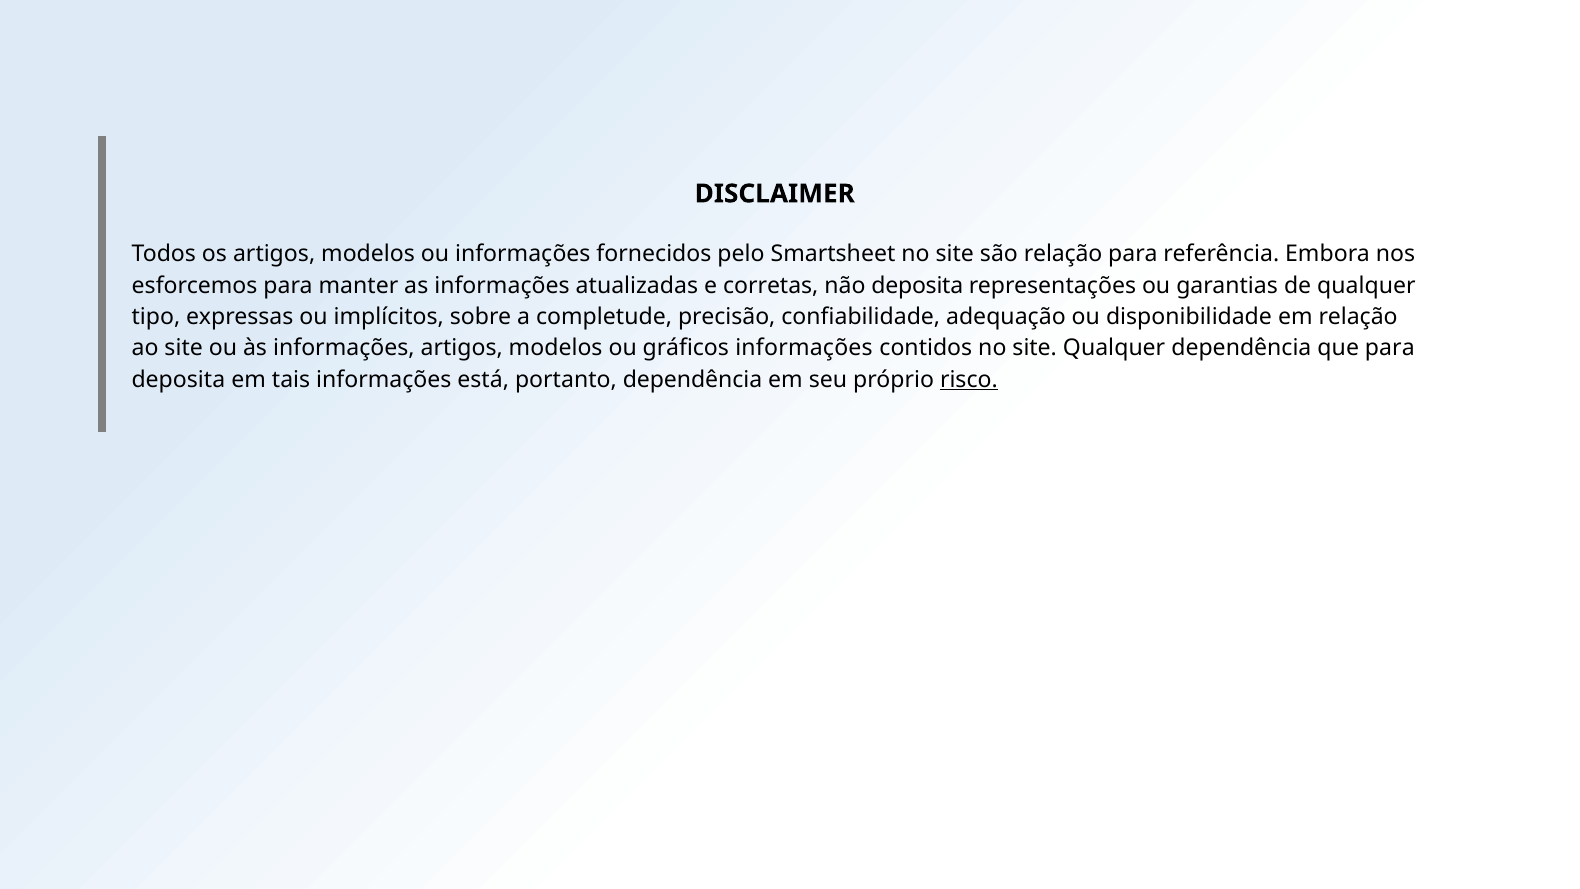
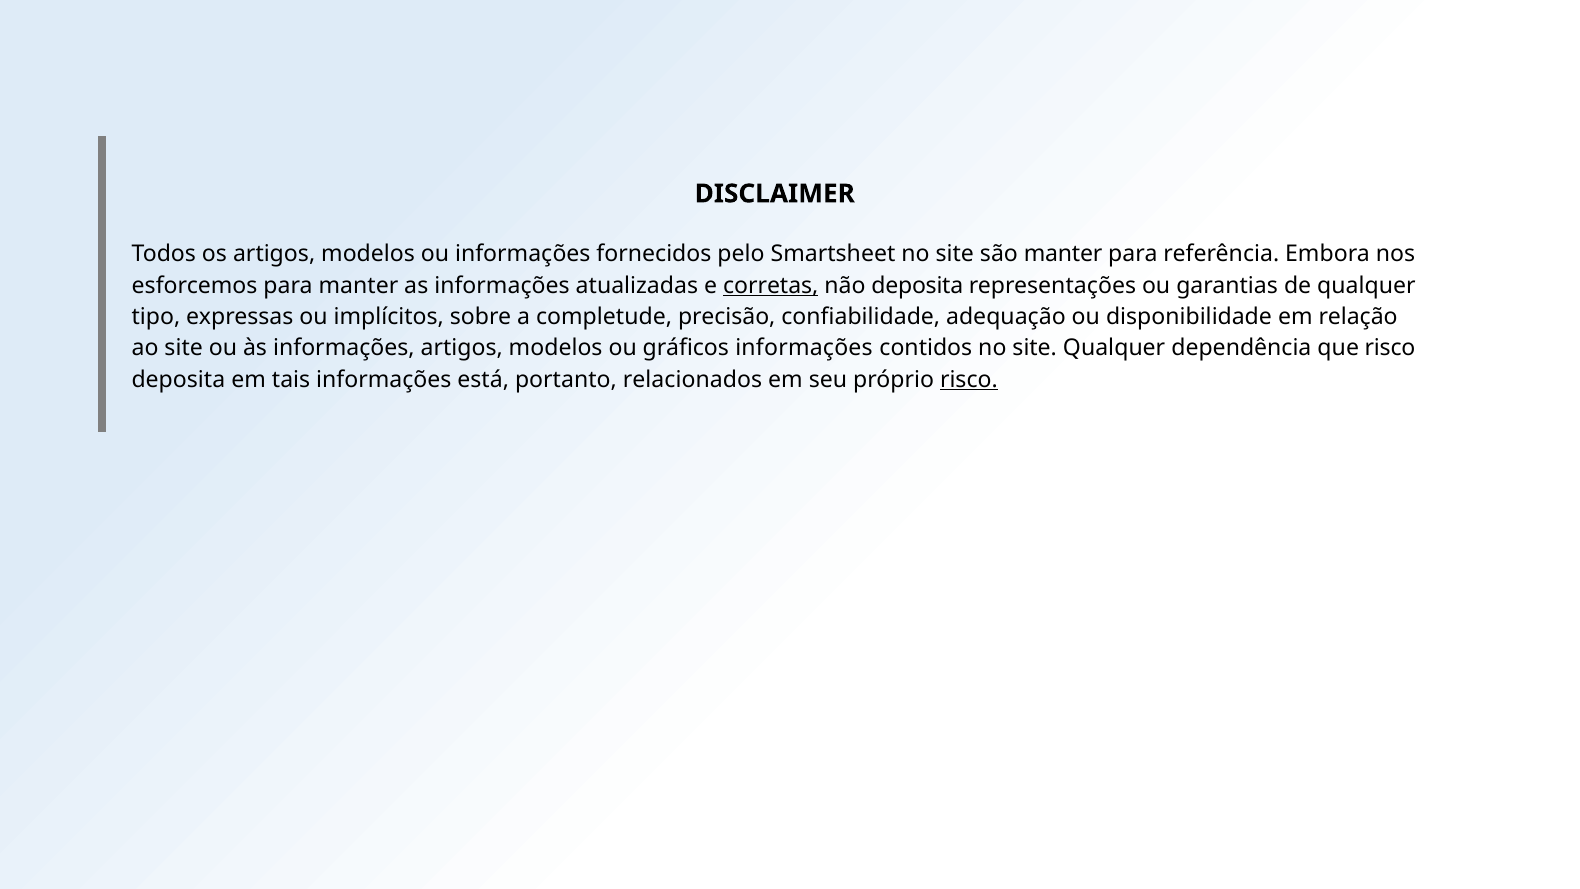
são relação: relação -> manter
corretas underline: none -> present
que para: para -> risco
portanto dependência: dependência -> relacionados
